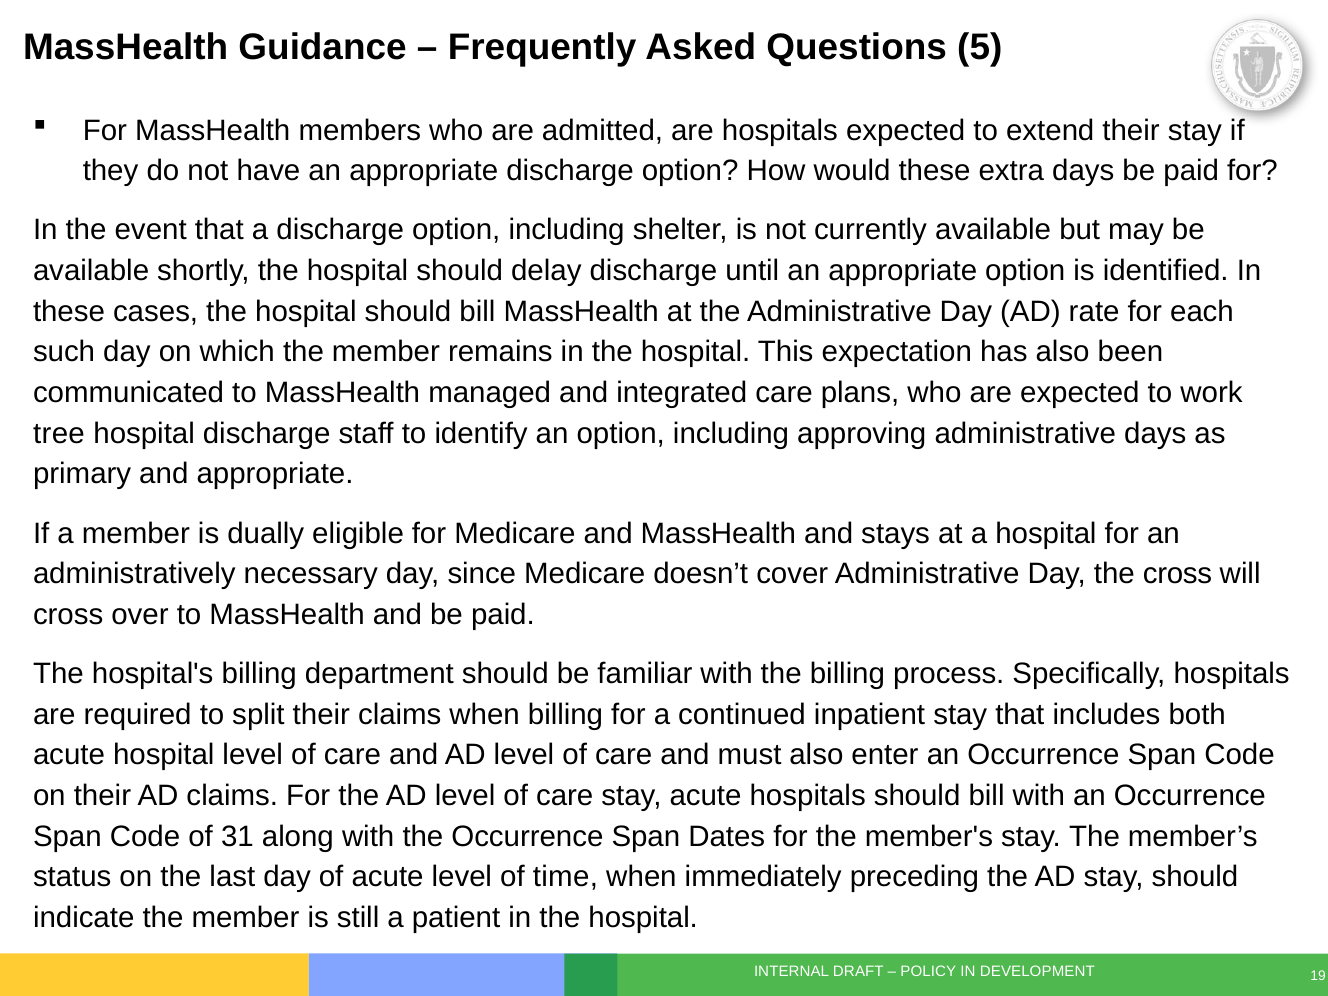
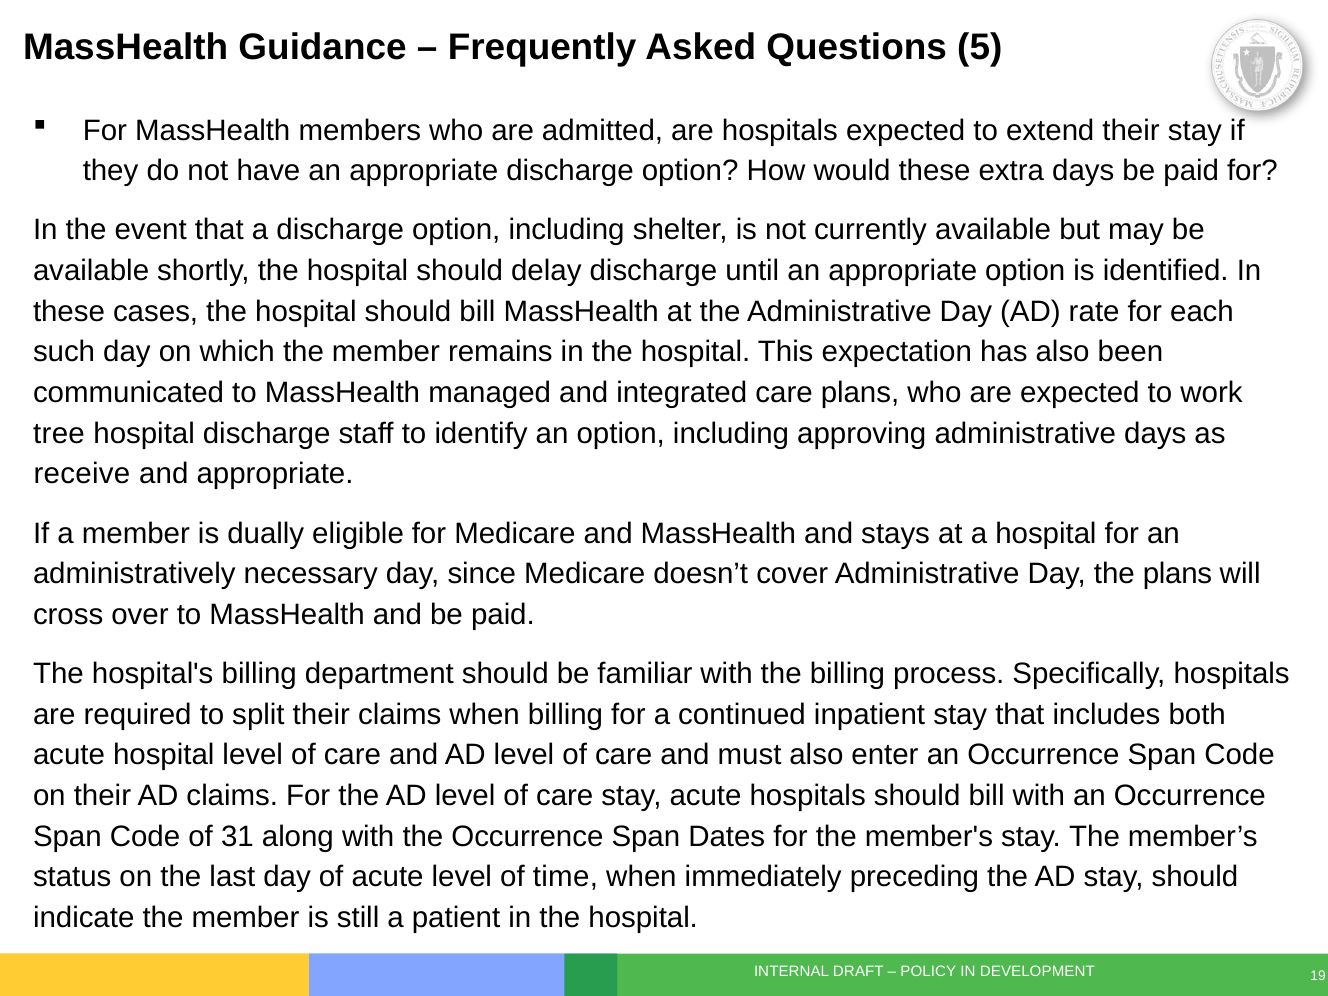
primary: primary -> receive
the cross: cross -> plans
